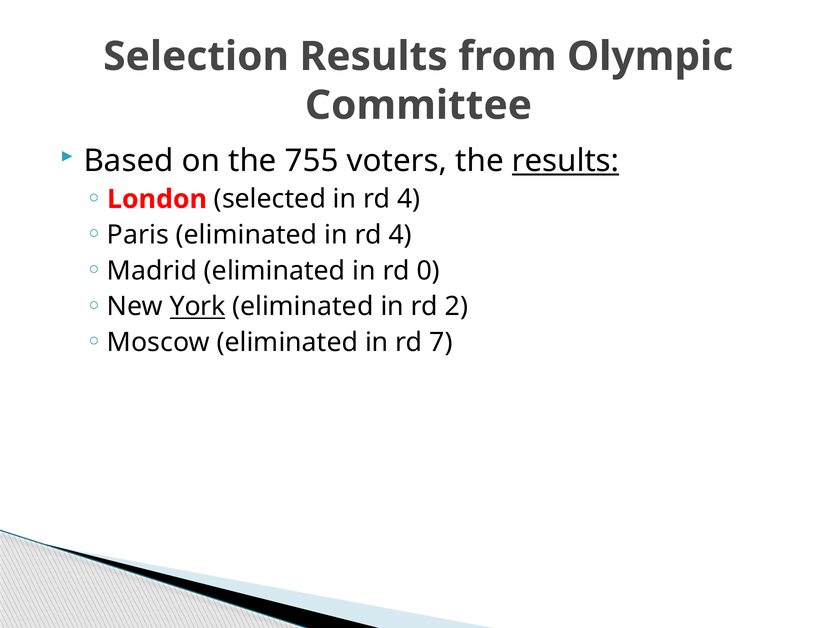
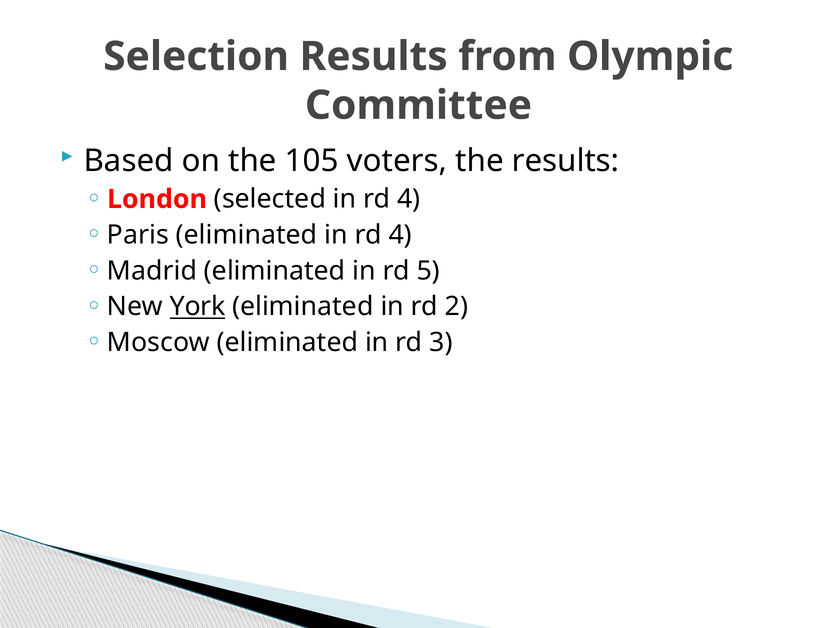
755: 755 -> 105
results at (566, 161) underline: present -> none
0: 0 -> 5
7: 7 -> 3
